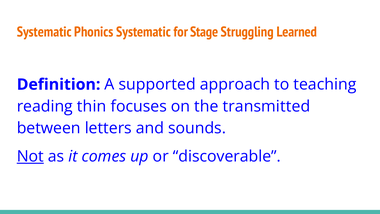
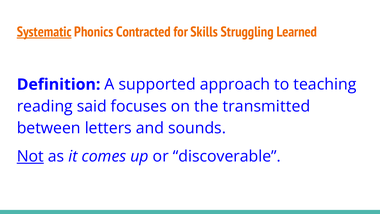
Systematic at (44, 32) underline: none -> present
Phonics Systematic: Systematic -> Contracted
Stage: Stage -> Skills
thin: thin -> said
